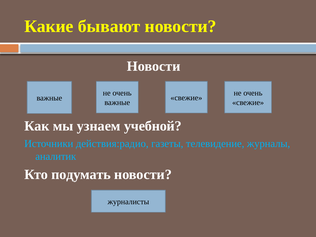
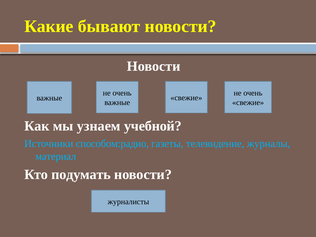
действия:радио: действия:радио -> способом:радио
аналитик: аналитик -> материал
